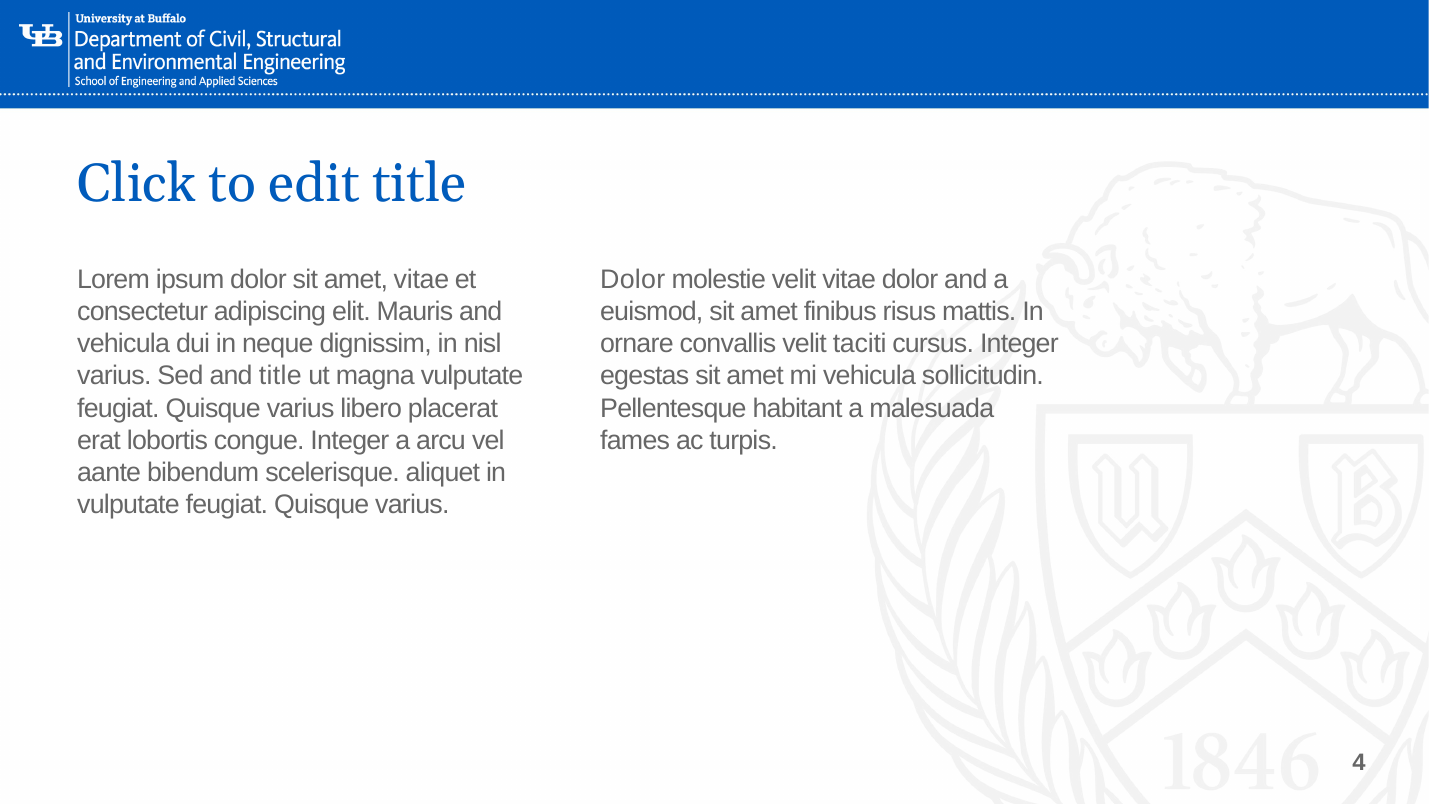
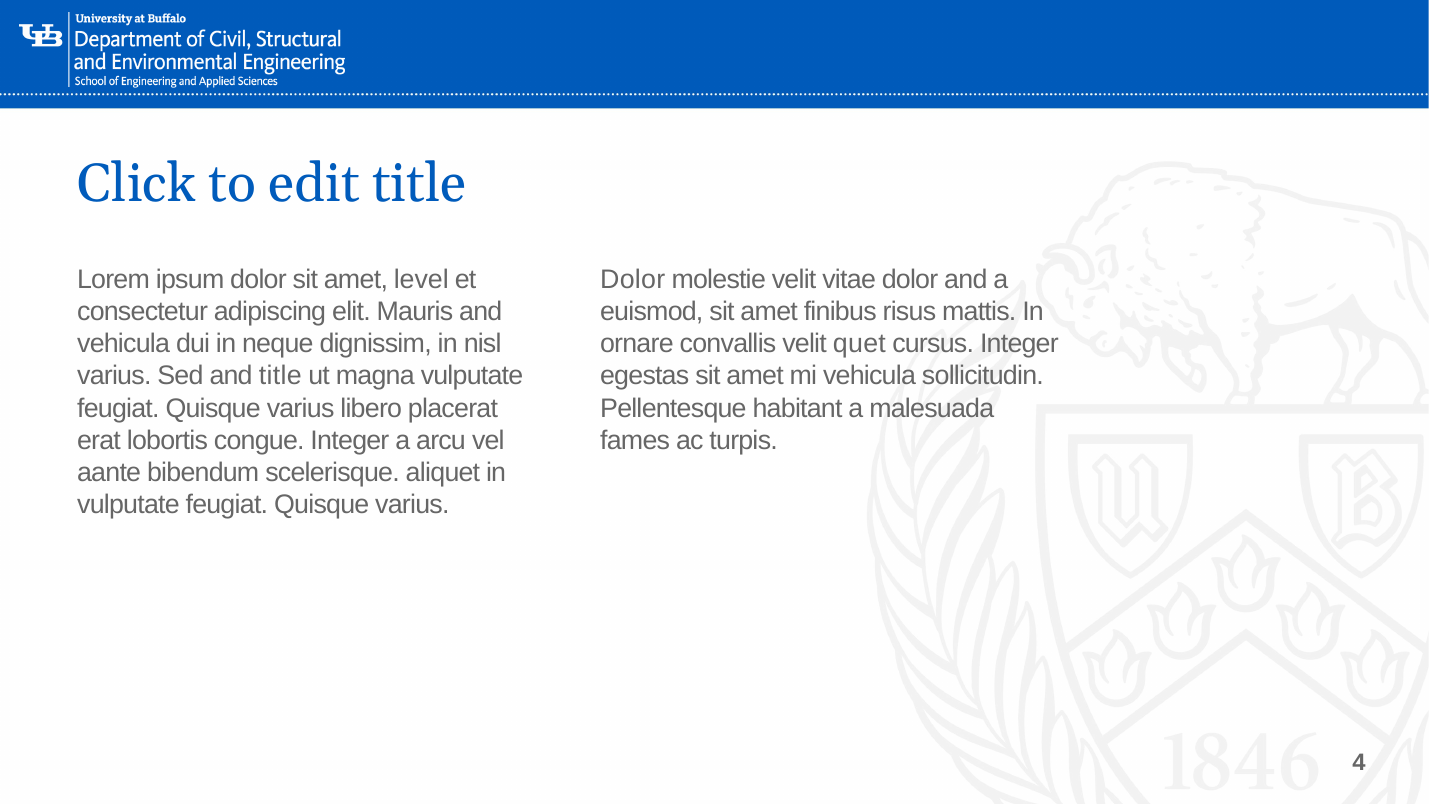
amet vitae: vitae -> level
taciti: taciti -> quet
